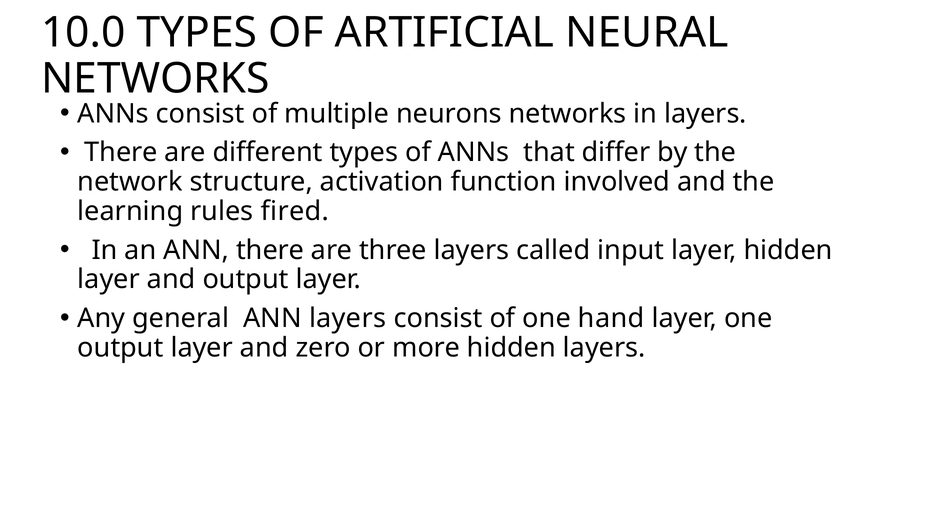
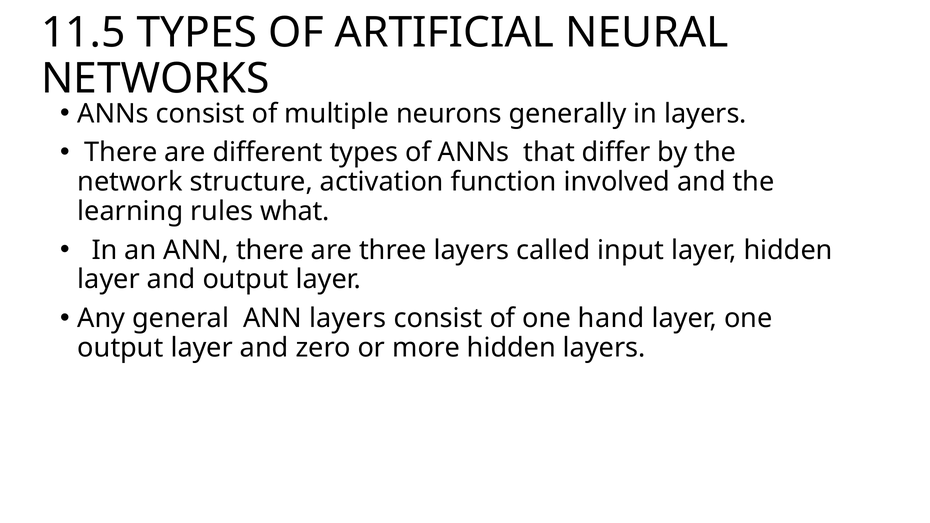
10.0: 10.0 -> 11.5
neurons networks: networks -> generally
fired: fired -> what
